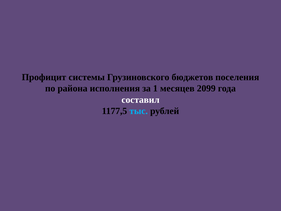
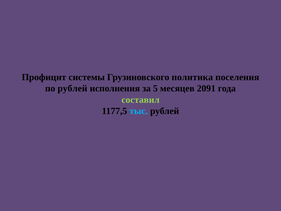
бюджетов: бюджетов -> политика
по района: района -> рублей
1: 1 -> 5
2099: 2099 -> 2091
составил colour: white -> light green
